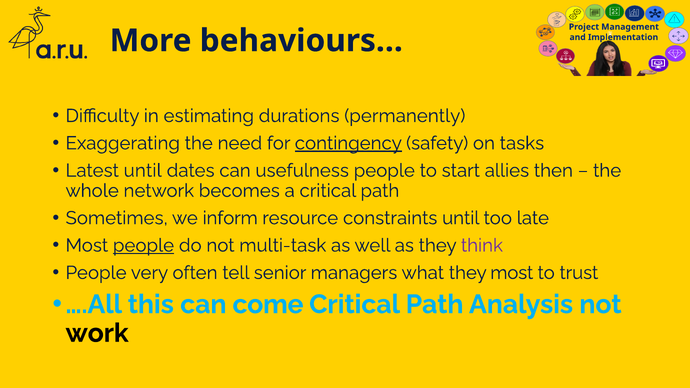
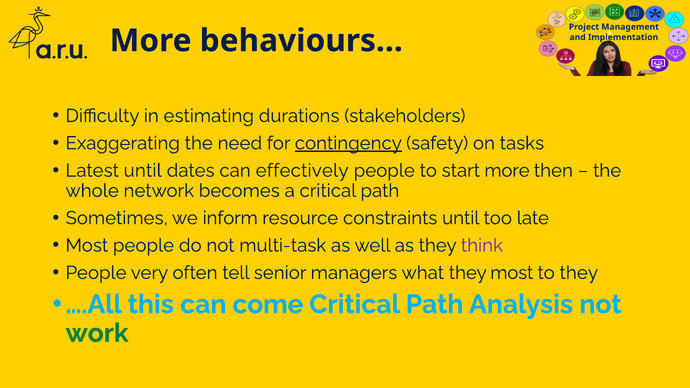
permanently: permanently -> stakeholders
usefulness: usefulness -> effectively
start allies: allies -> more
people at (144, 245) underline: present -> none
to trust: trust -> they
work colour: black -> green
